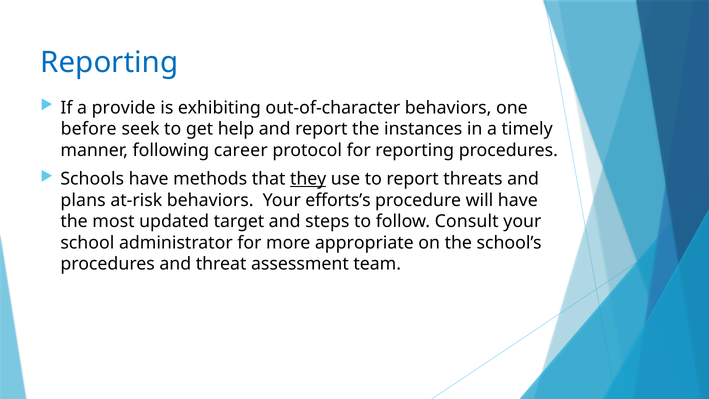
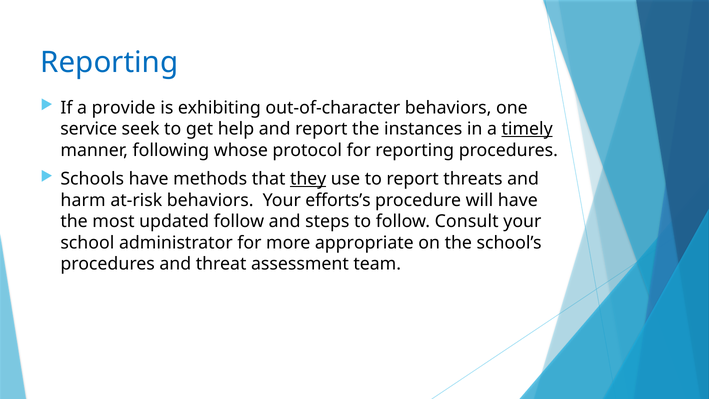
before: before -> service
timely underline: none -> present
career: career -> whose
plans: plans -> harm
updated target: target -> follow
